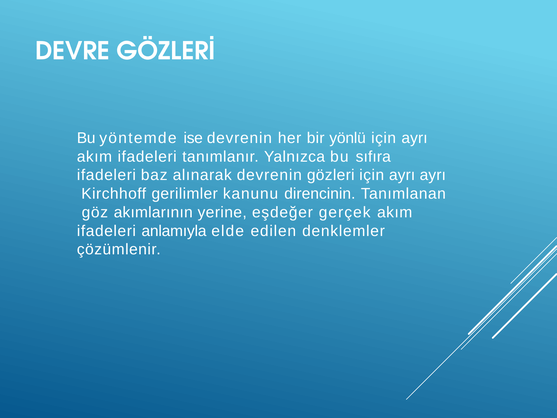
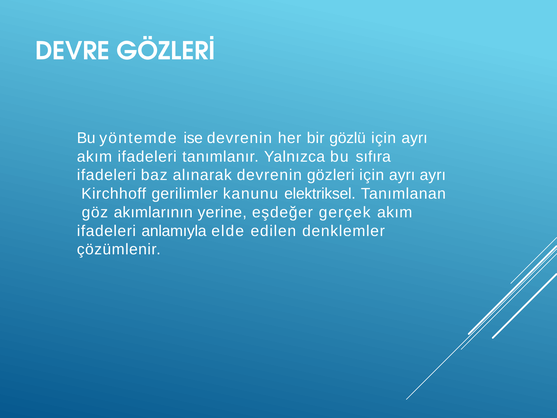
yönlü: yönlü -> gözlü
direncinin: direncinin -> elektriksel
